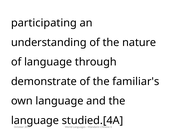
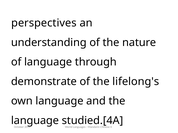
participating: participating -> perspectives
familiar's: familiar's -> lifelong's
